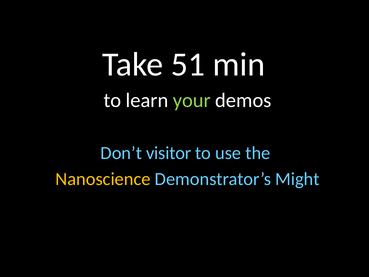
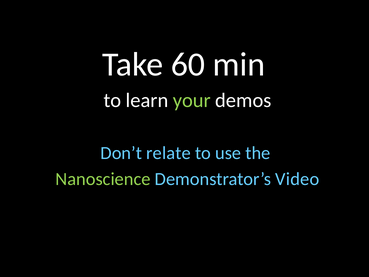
51: 51 -> 60
visitor: visitor -> relate
Nanoscience colour: yellow -> light green
Might: Might -> Video
